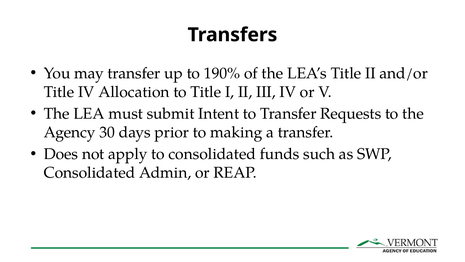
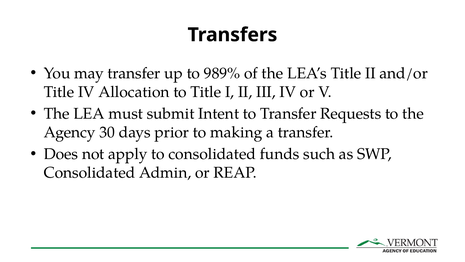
190%: 190% -> 989%
